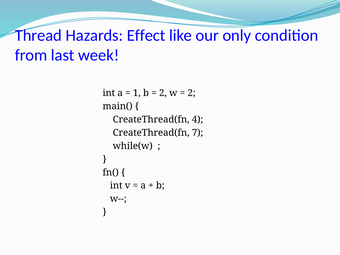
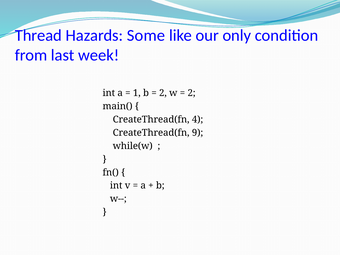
Effect: Effect -> Some
7: 7 -> 9
